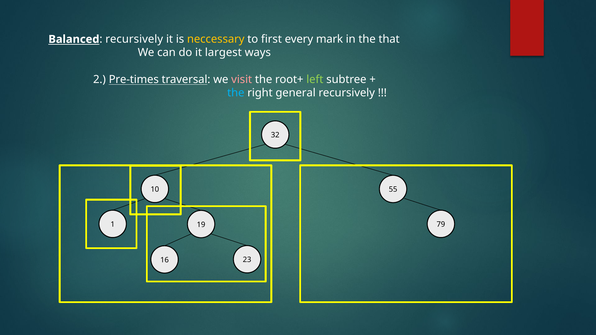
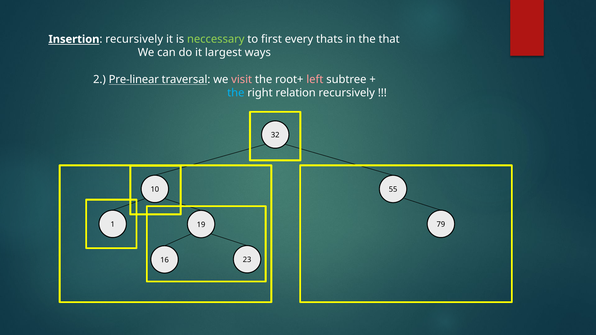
Balanced: Balanced -> Insertion
neccessary colour: yellow -> light green
mark: mark -> thats
Pre-times: Pre-times -> Pre-linear
left colour: light green -> pink
general: general -> relation
